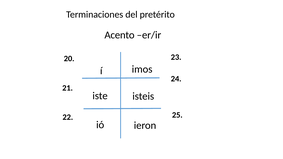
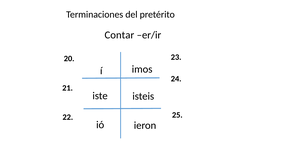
Acento: Acento -> Contar
